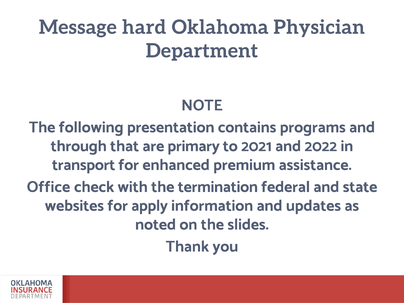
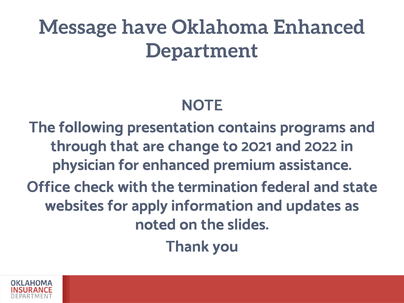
hard: hard -> have
Oklahoma Physician: Physician -> Enhanced
primary: primary -> change
transport: transport -> physician
